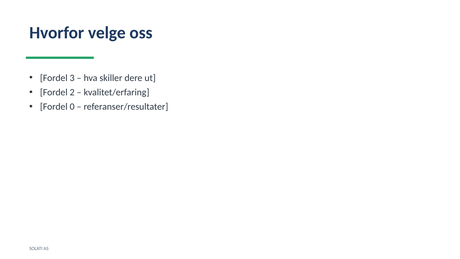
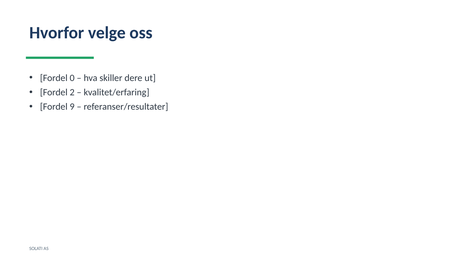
3: 3 -> 0
0: 0 -> 9
